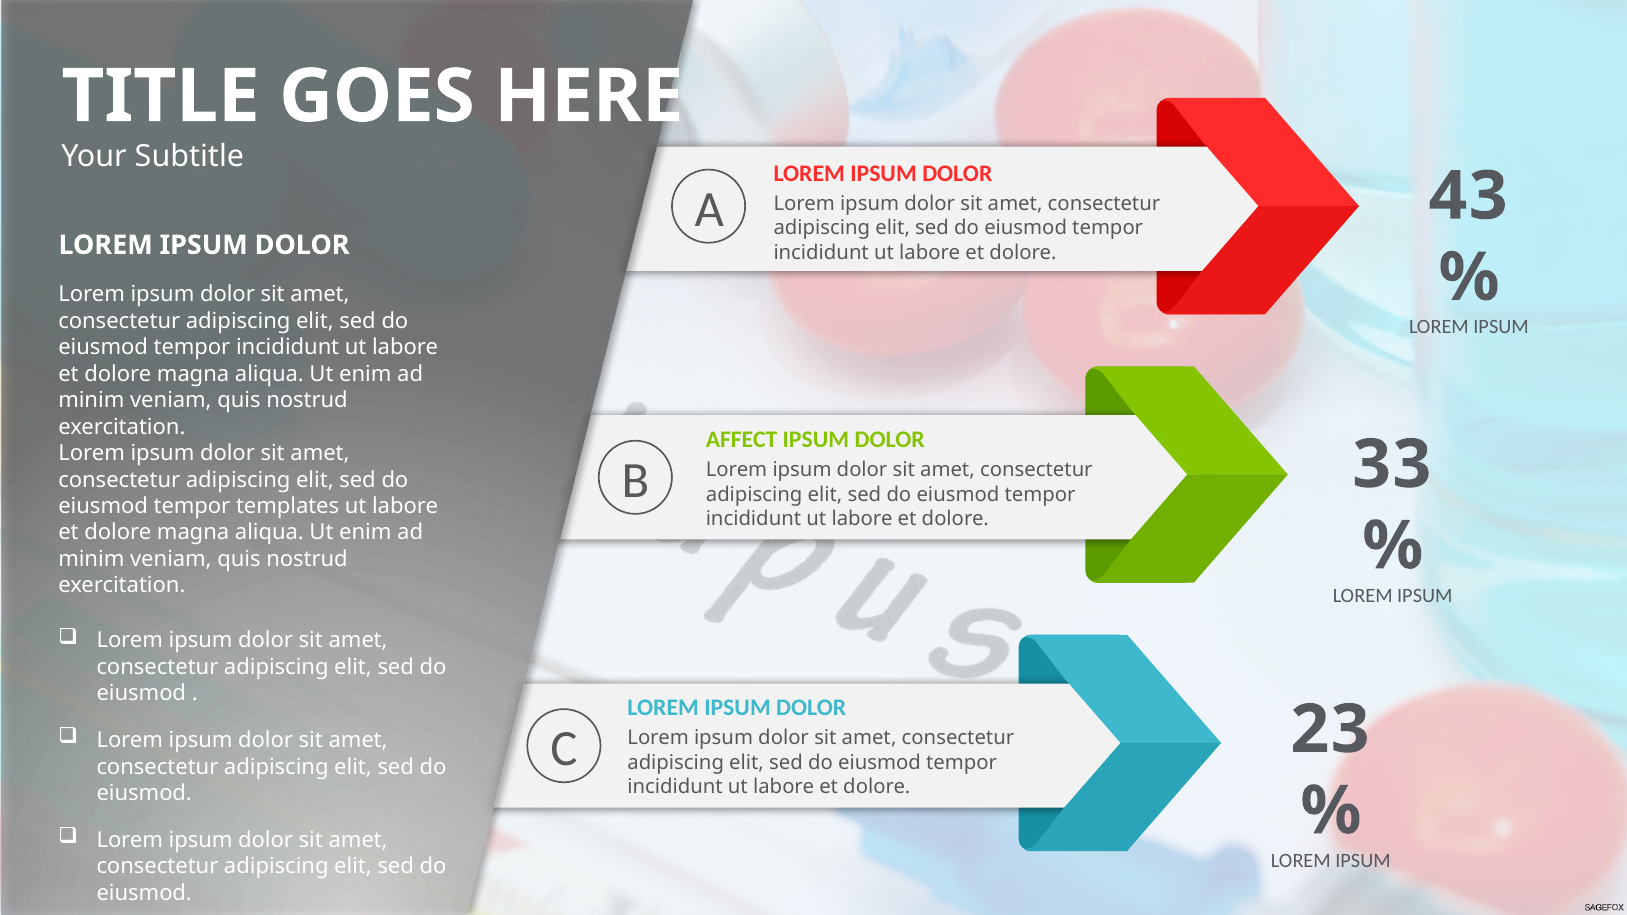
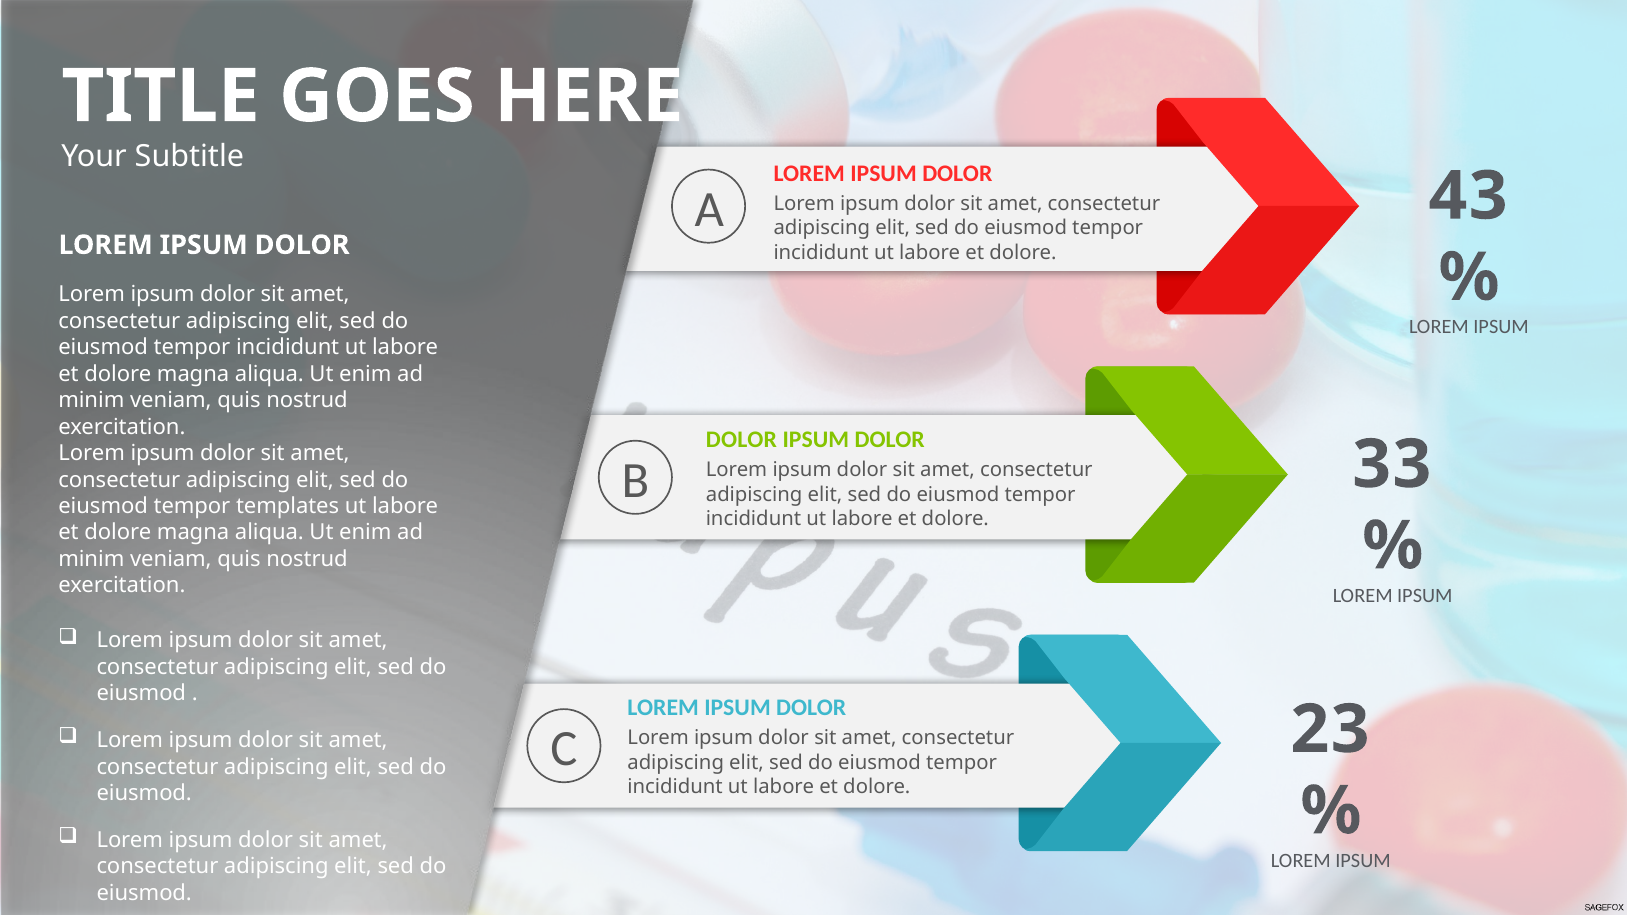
AFFECT at (742, 440): AFFECT -> DOLOR
